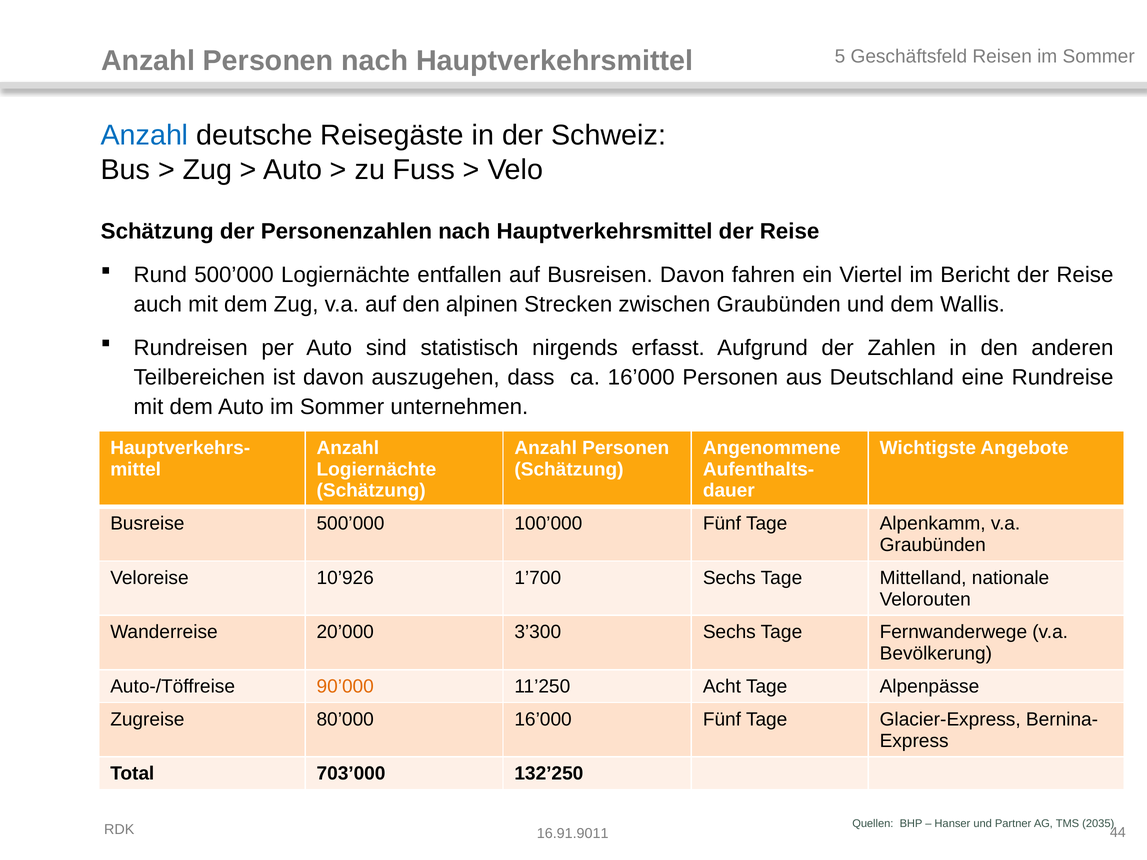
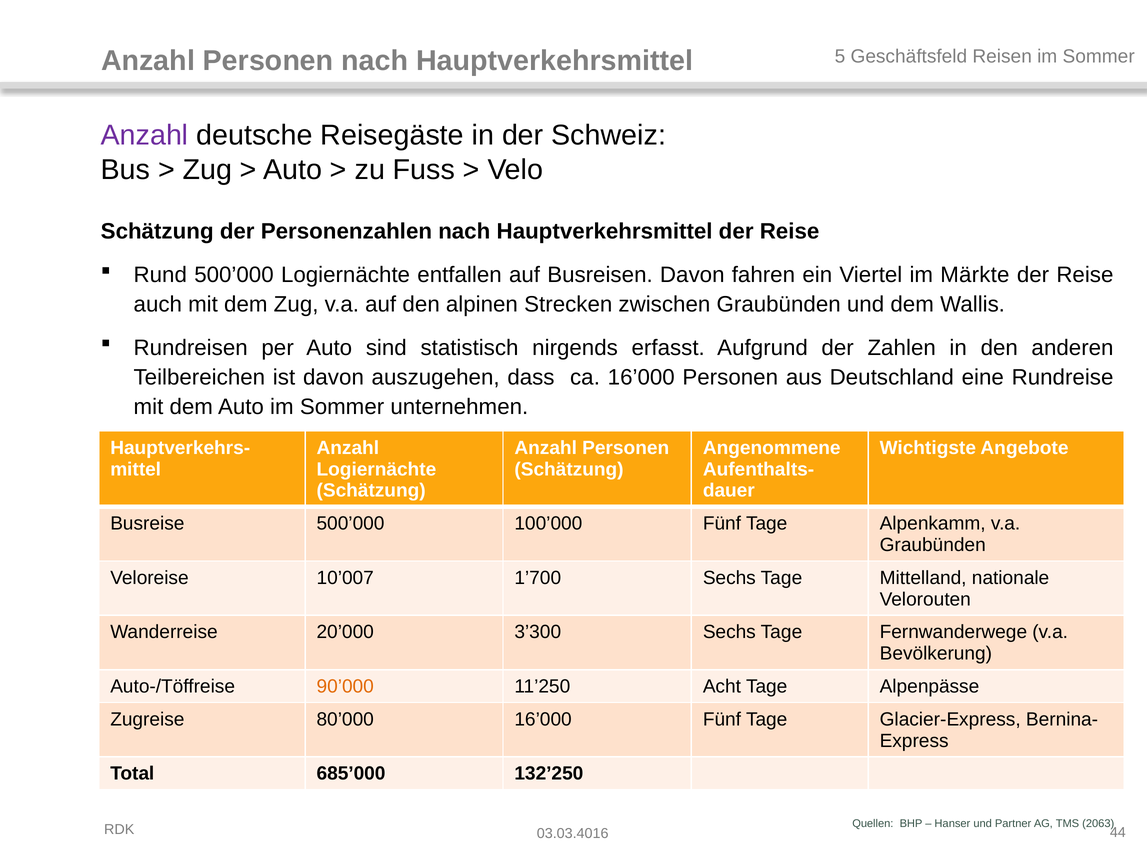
Anzahl at (145, 136) colour: blue -> purple
Bericht: Bericht -> Märkte
10’926: 10’926 -> 10’007
703’000: 703’000 -> 685’000
2035: 2035 -> 2063
16.91.9011: 16.91.9011 -> 03.03.4016
